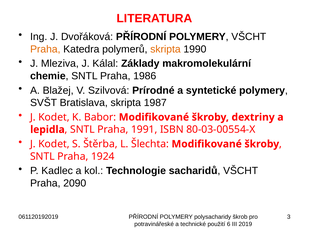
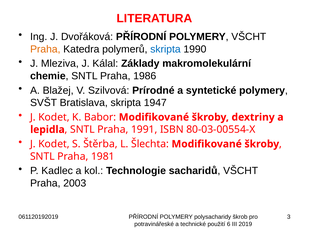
skripta at (165, 49) colour: orange -> blue
1987: 1987 -> 1947
1924: 1924 -> 1981
2090: 2090 -> 2003
